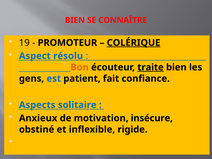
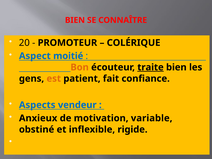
19: 19 -> 20
COLÉRIQUE underline: present -> none
résolu: résolu -> moitié
est colour: blue -> orange
solitaire: solitaire -> vendeur
insécure: insécure -> variable
